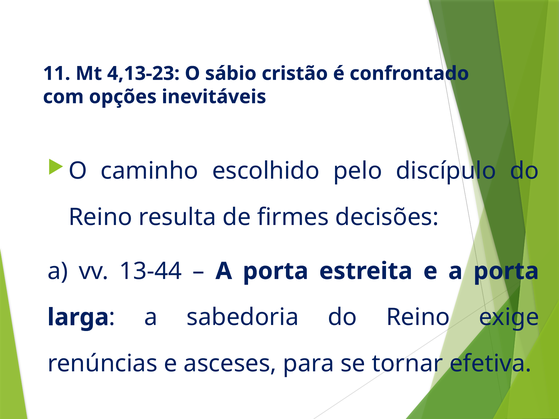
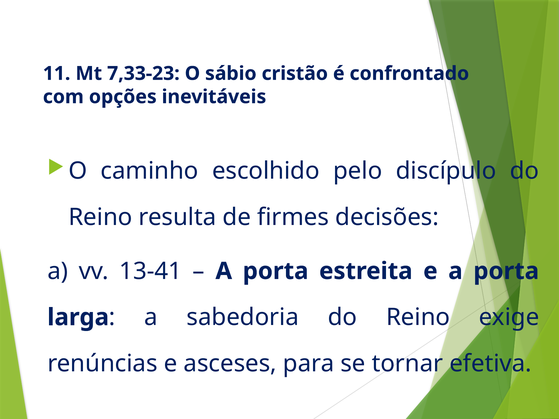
4,13-23: 4,13-23 -> 7,33-23
13-44: 13-44 -> 13-41
